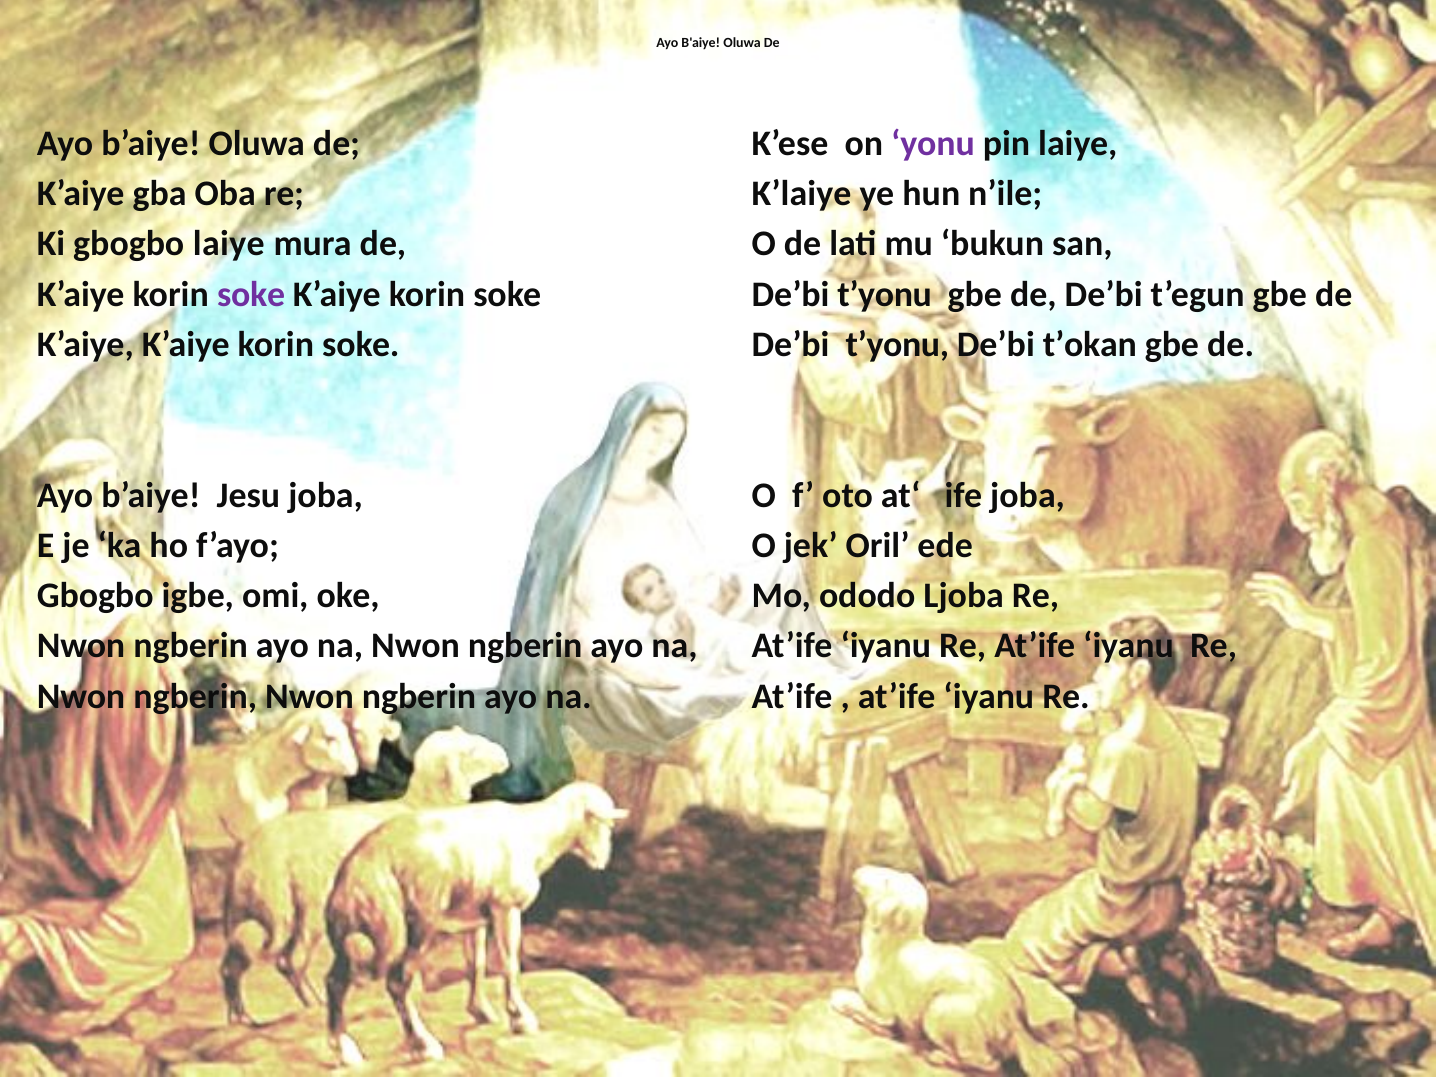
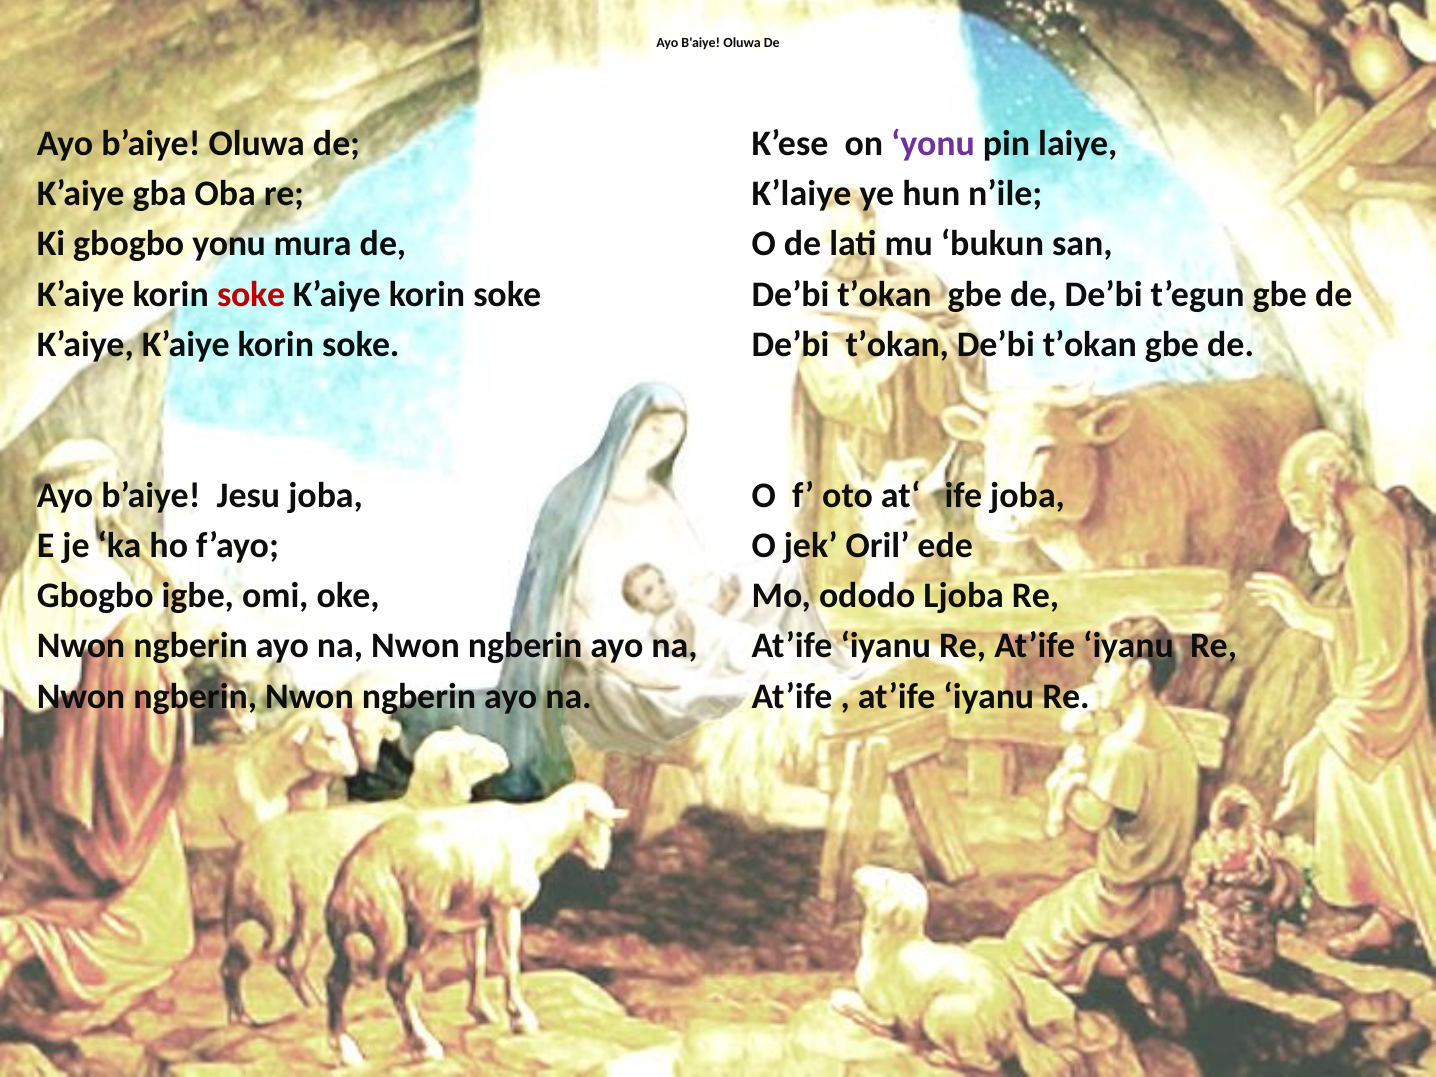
gbogbo laiye: laiye -> yonu
soke at (251, 294) colour: purple -> red
t’yonu at (885, 294): t’yonu -> t’okan
t’yonu at (897, 344): t’yonu -> t’okan
